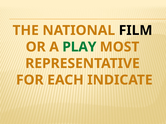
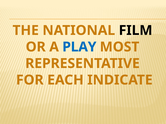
PLAY colour: green -> blue
